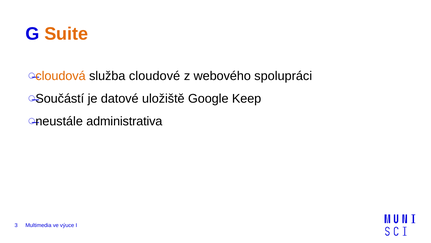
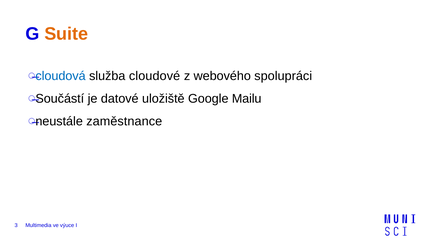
cloudová colour: orange -> blue
Keep: Keep -> Mailu
administrativa: administrativa -> zaměstnance
